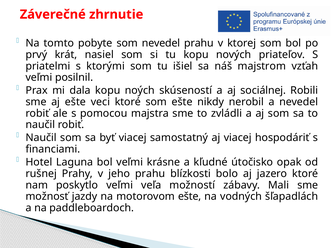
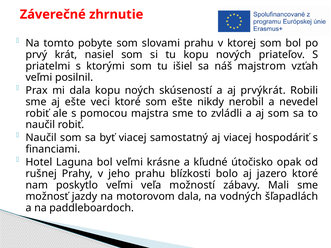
som nevedel: nevedel -> slovami
sociálnej: sociálnej -> prvýkrát
motorovom ešte: ešte -> dala
